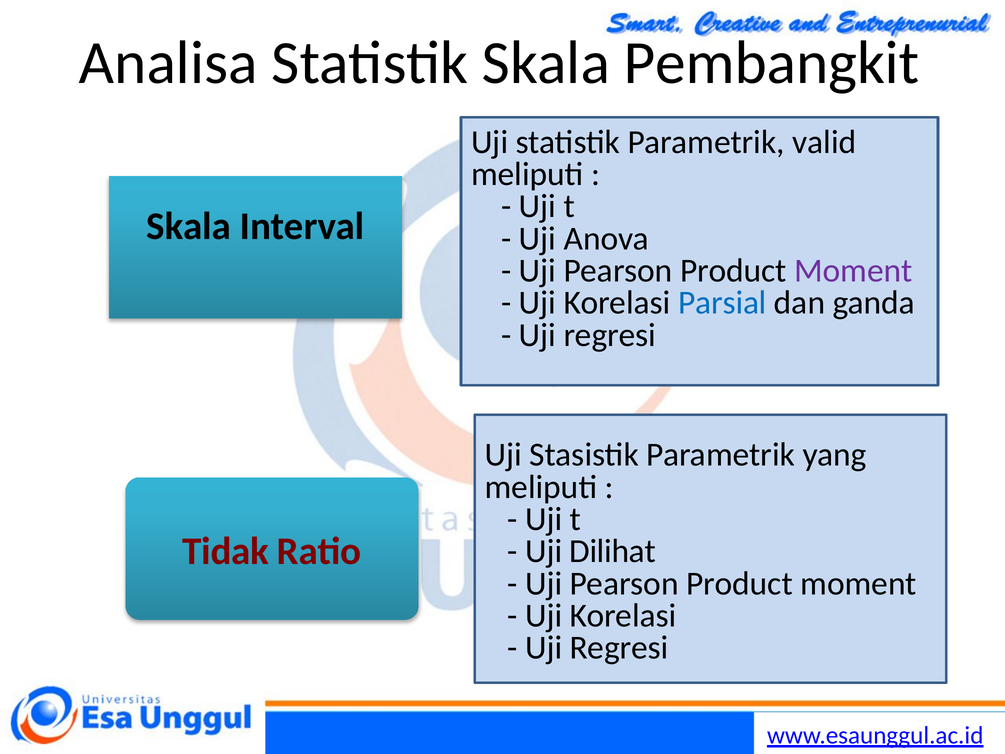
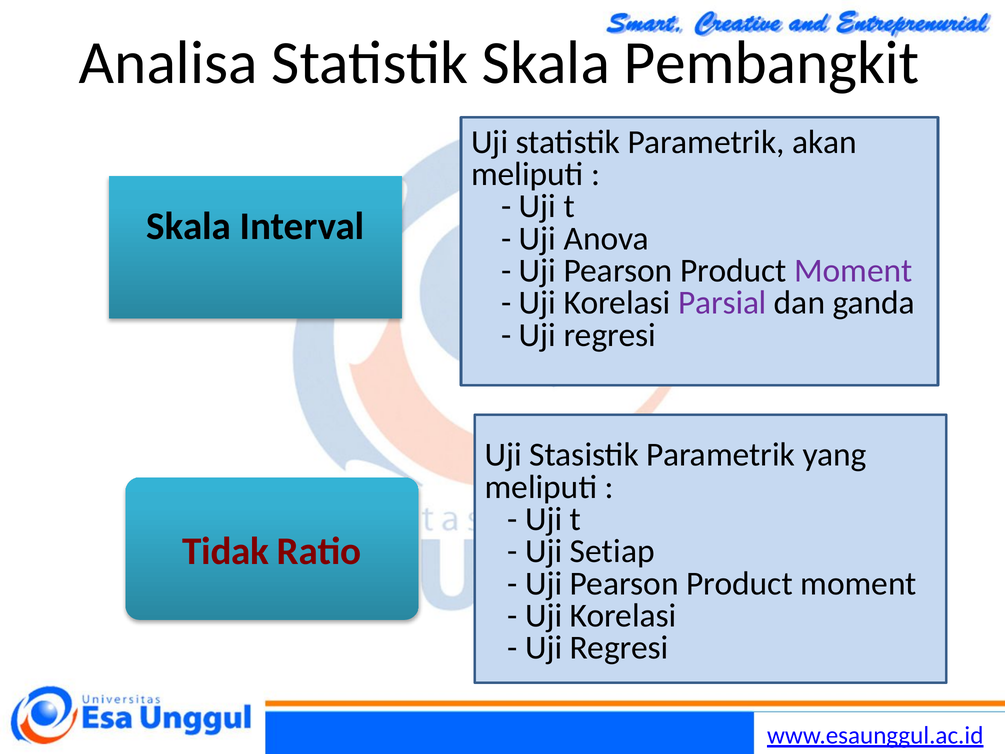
valid: valid -> akan
Parsial colour: blue -> purple
Dilihat: Dilihat -> Setiap
